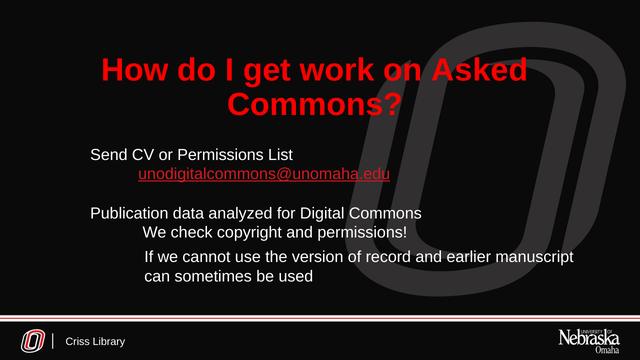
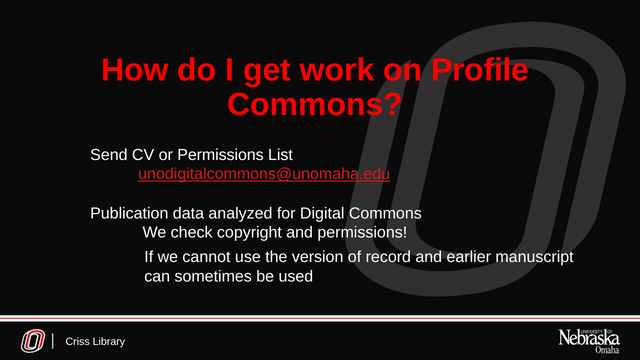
Asked: Asked -> Profile
